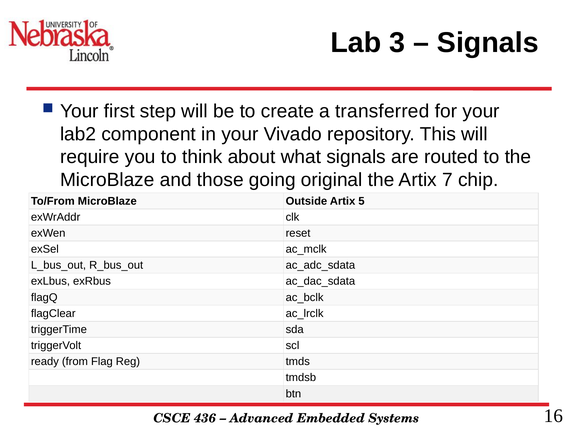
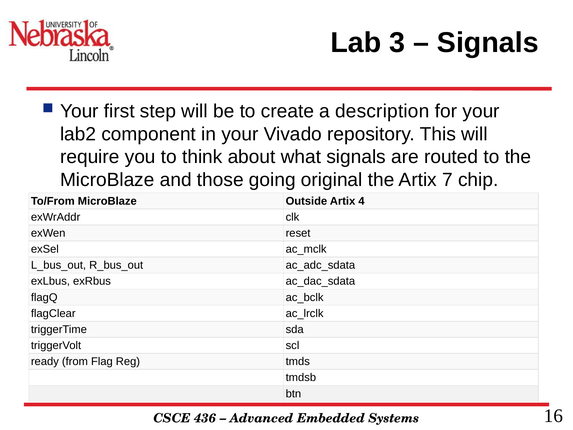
transferred: transferred -> description
5: 5 -> 4
